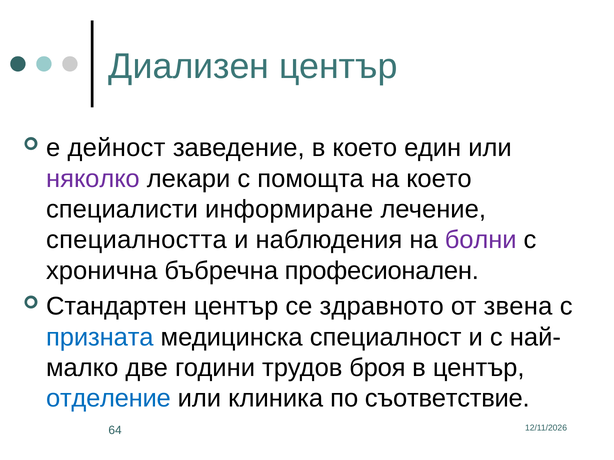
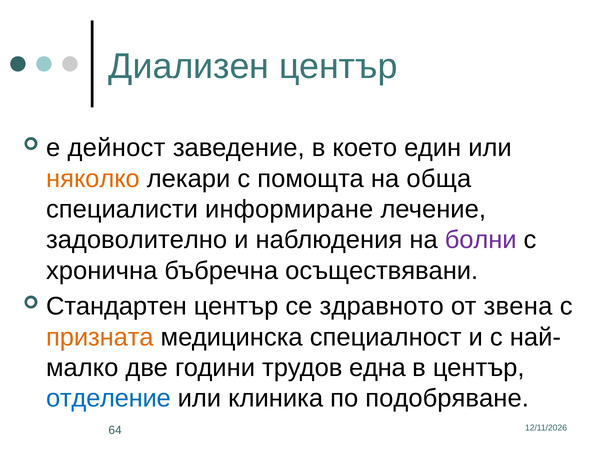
няколко colour: purple -> orange
на което: което -> обща
специалността: специалността -> задоволително
професионален: професионален -> осъществявани
призната colour: blue -> orange
броя: броя -> една
съответствие: съответствие -> подобряване
